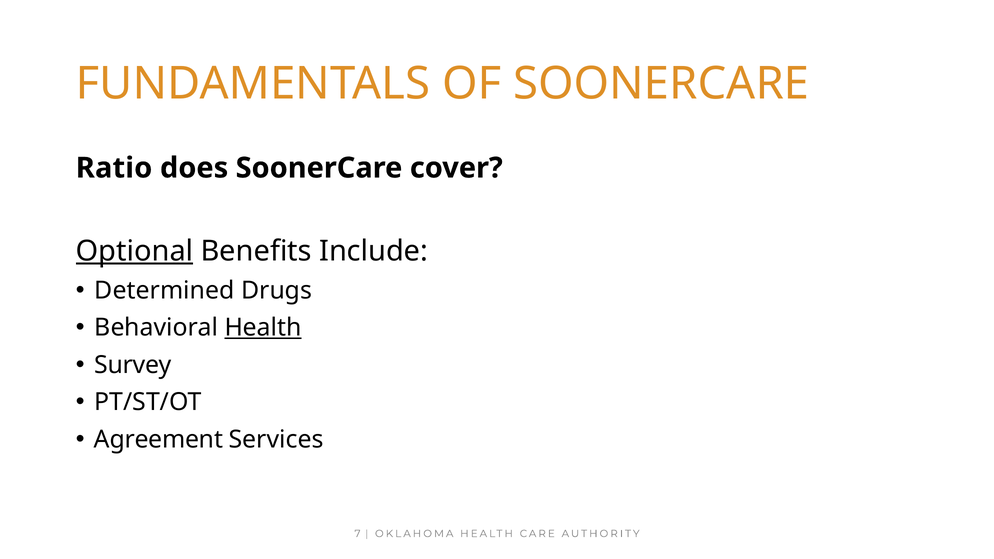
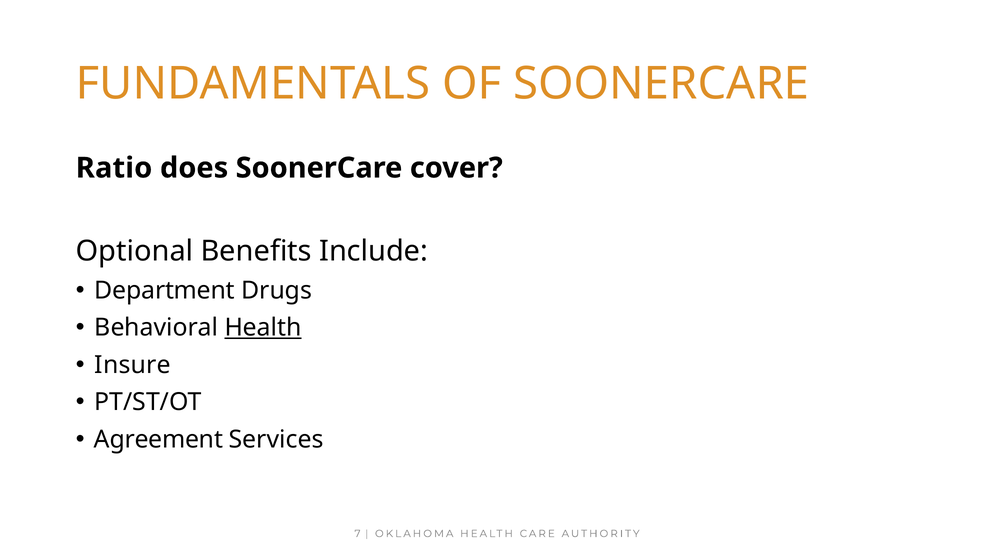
Optional underline: present -> none
Determined: Determined -> Department
Survey: Survey -> Insure
